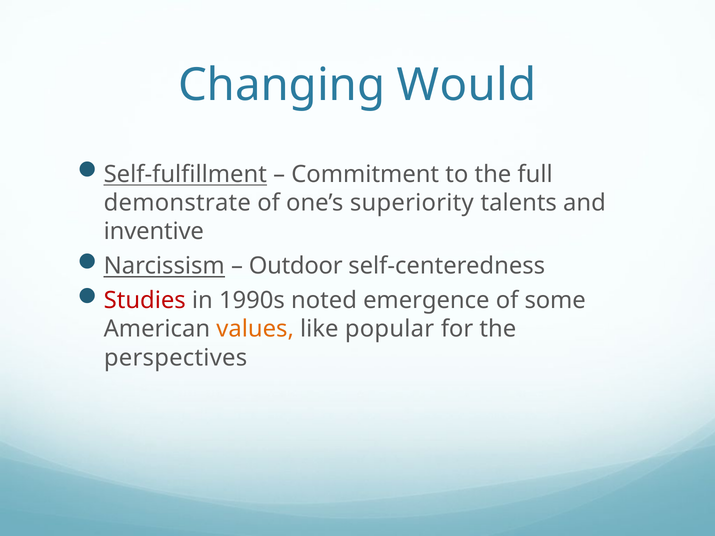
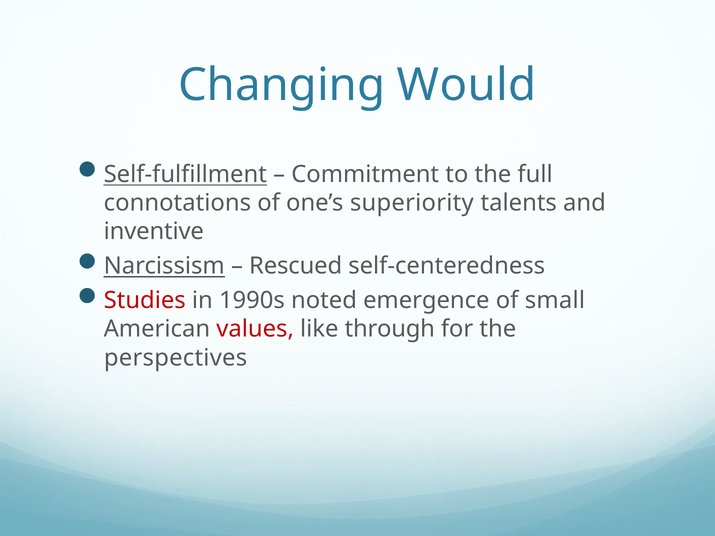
demonstrate: demonstrate -> connotations
Outdoor: Outdoor -> Rescued
some: some -> small
values colour: orange -> red
popular: popular -> through
